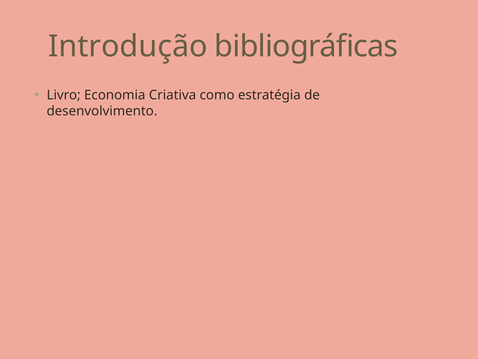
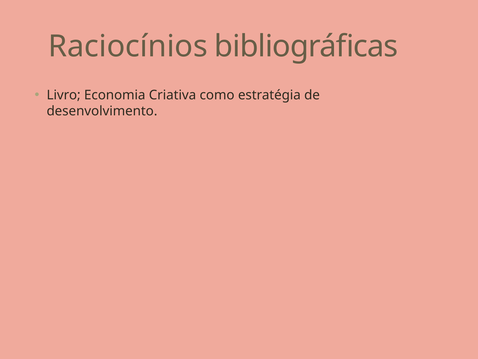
Introdução: Introdução -> Raciocínios
